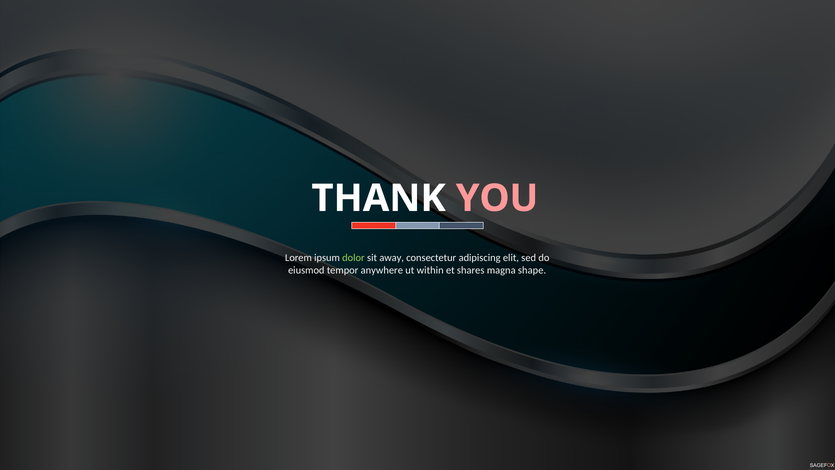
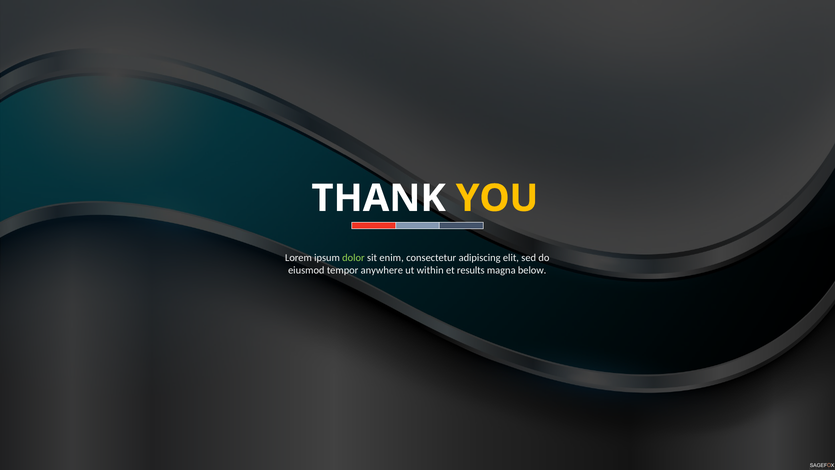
YOU colour: pink -> yellow
away: away -> enim
shares: shares -> results
shape: shape -> below
